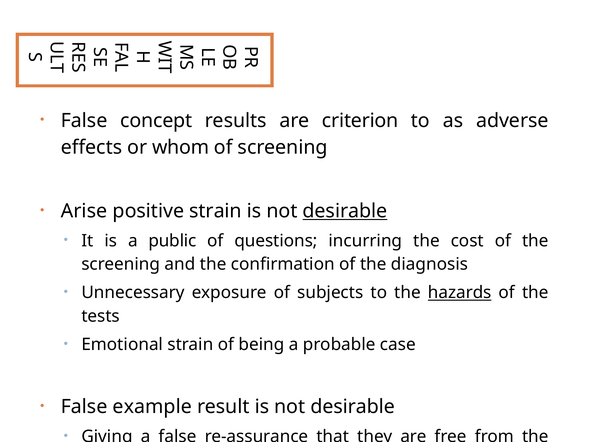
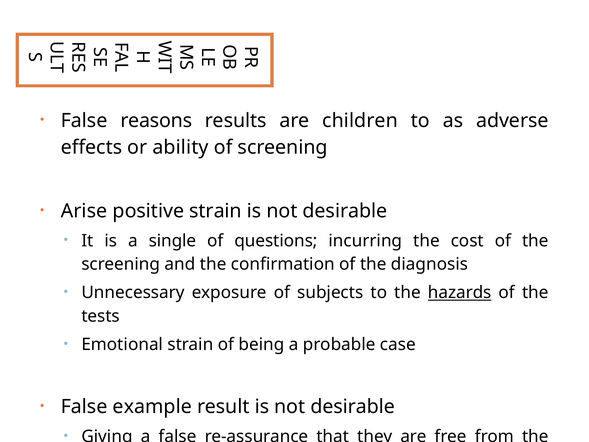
concept: concept -> reasons
criterion: criterion -> children
whom: whom -> ability
desirable at (345, 211) underline: present -> none
public: public -> single
